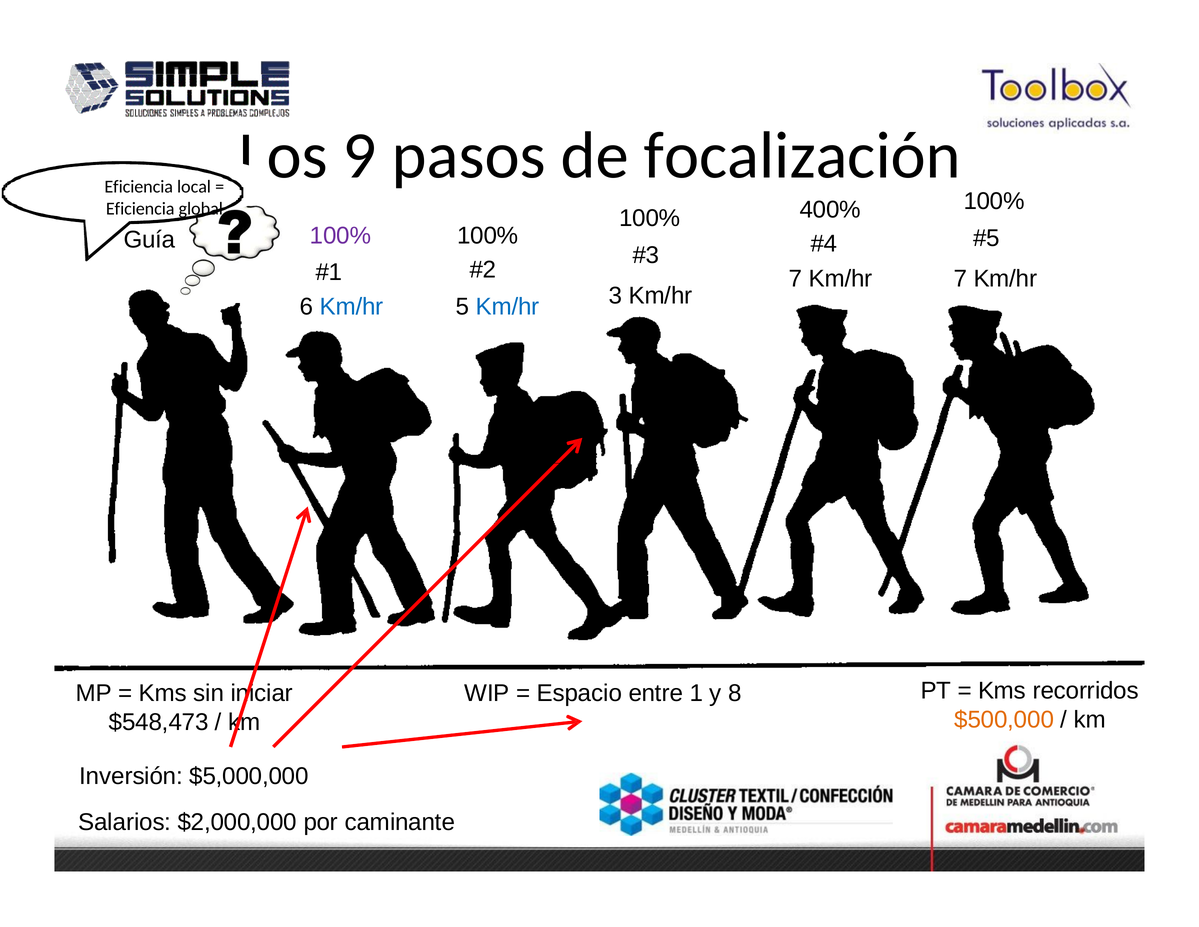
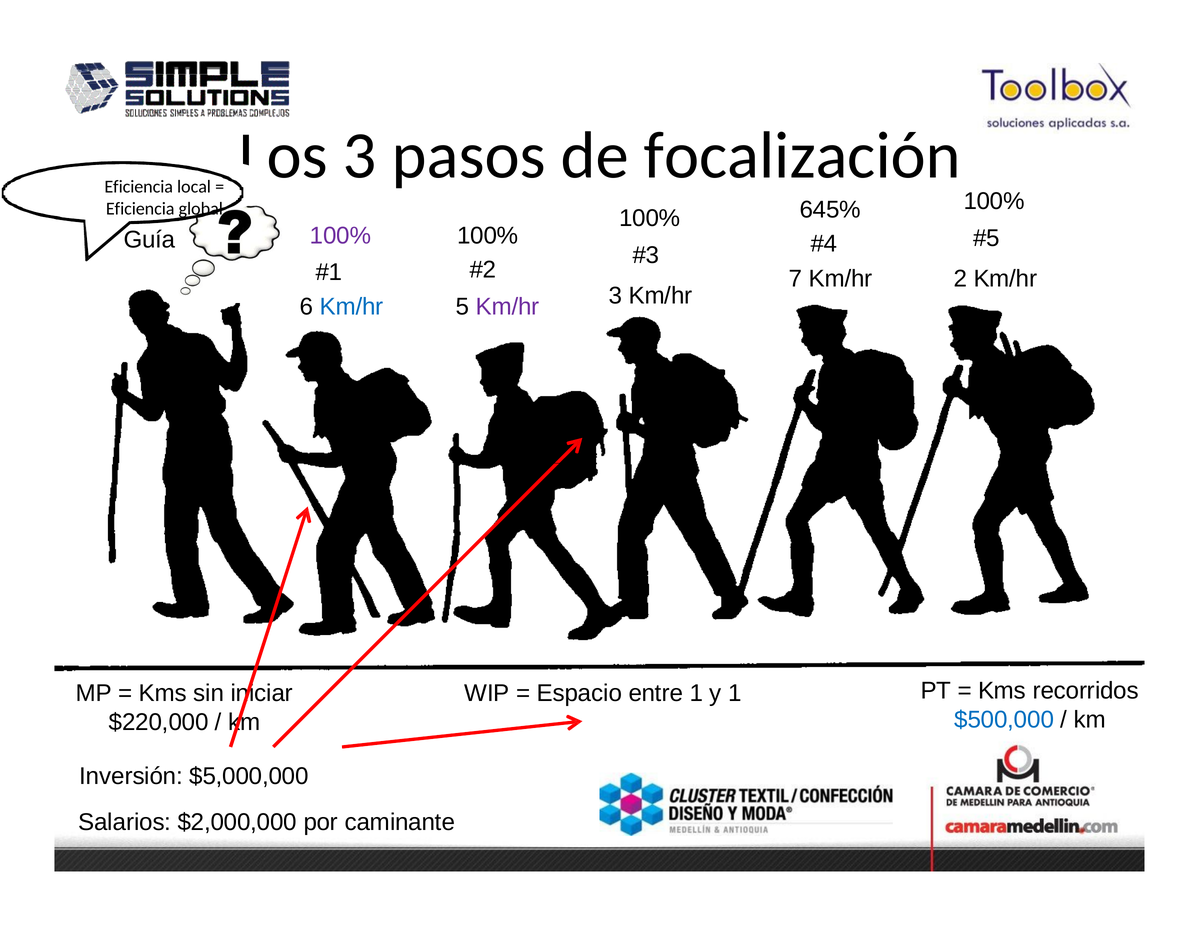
9 at (360, 156): 9 -> 3
400%: 400% -> 645%
7 Km/hr 7: 7 -> 2
Km/hr at (508, 307) colour: blue -> purple
y 8: 8 -> 1
$500,000 colour: orange -> blue
$548,473: $548,473 -> $220,000
